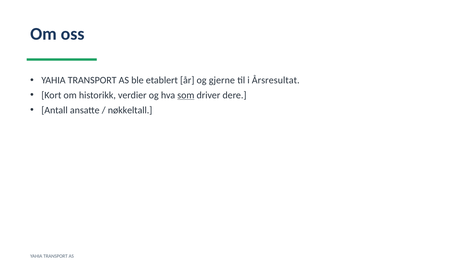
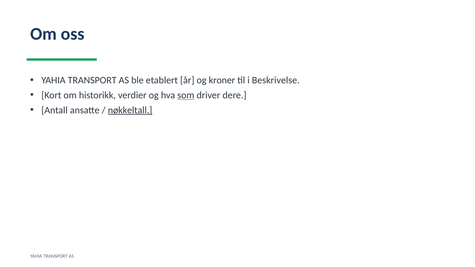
gjerne: gjerne -> kroner
Årsresultat: Årsresultat -> Beskrivelse
nøkkeltall underline: none -> present
